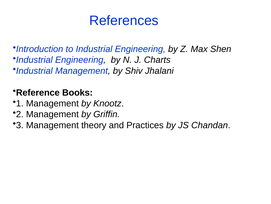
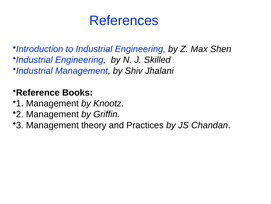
Charts: Charts -> Skilled
